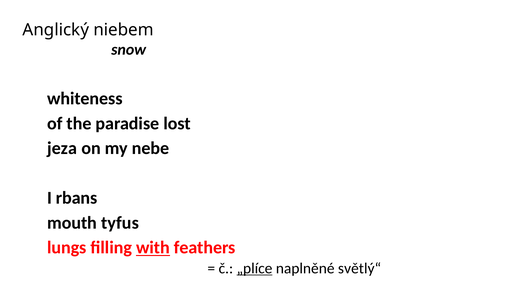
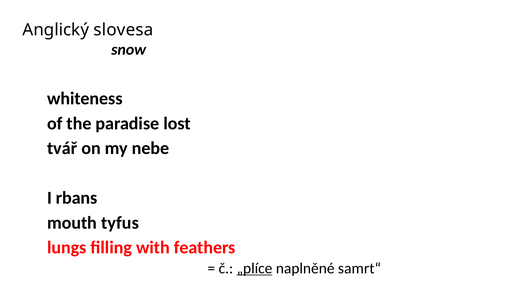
niebem: niebem -> slovesa
jeza: jeza -> tvář
with underline: present -> none
světlý“: světlý“ -> samrt“
